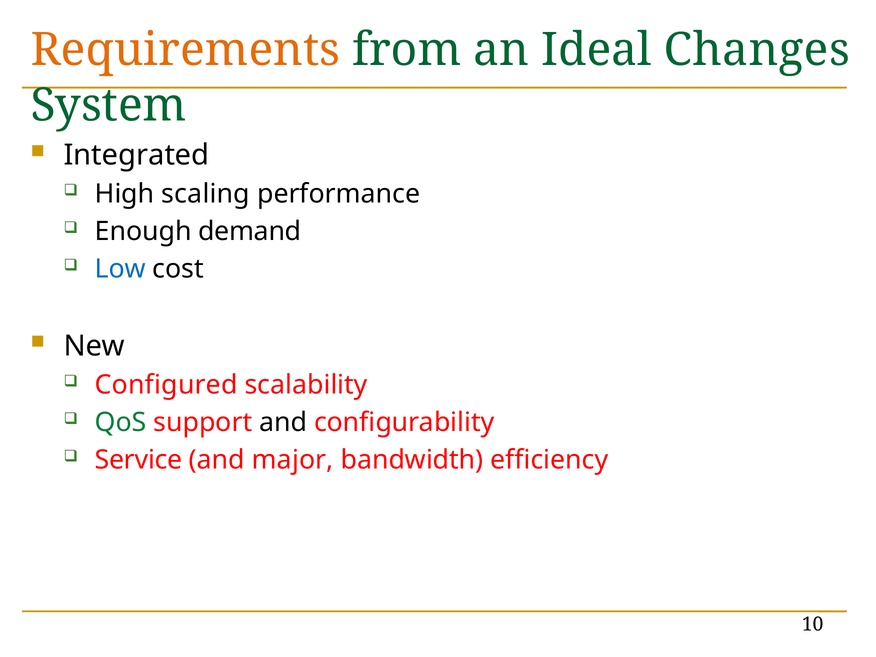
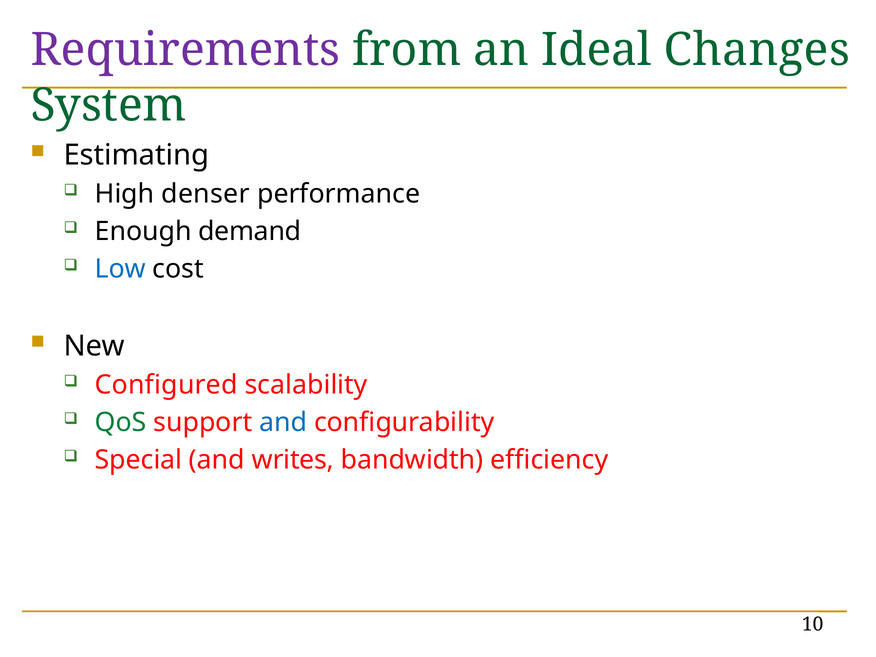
Requirements colour: orange -> purple
Integrated: Integrated -> Estimating
scaling: scaling -> denser
and at (283, 422) colour: black -> blue
Service: Service -> Special
major: major -> writes
